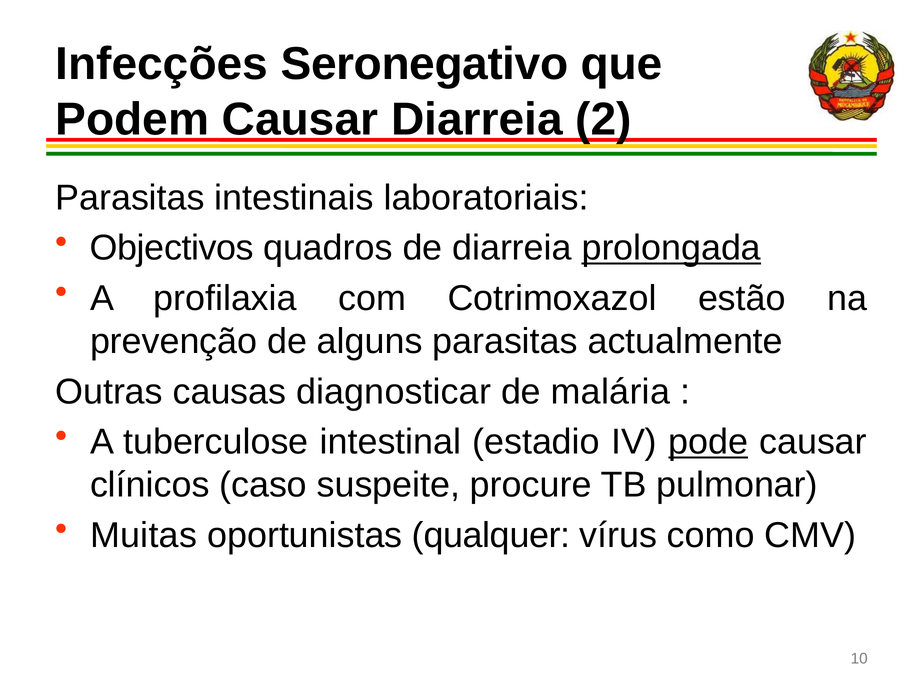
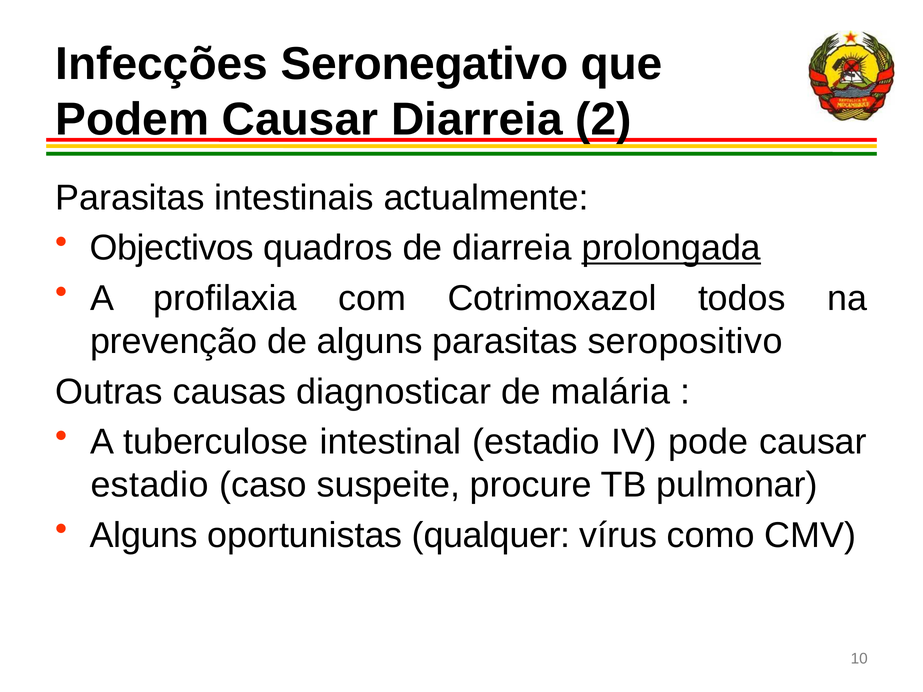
laboratoriais: laboratoriais -> actualmente
estão: estão -> todos
actualmente: actualmente -> seropositivo
pode underline: present -> none
clínicos at (150, 485): clínicos -> estadio
Muitas at (144, 536): Muitas -> Alguns
